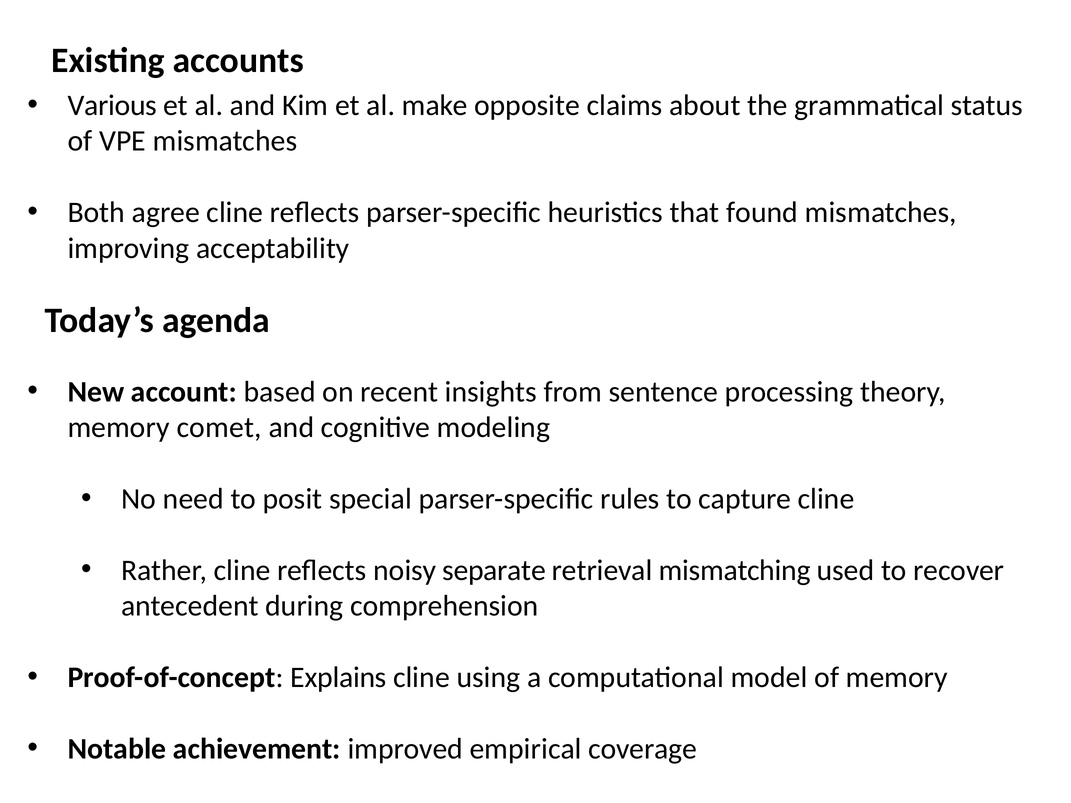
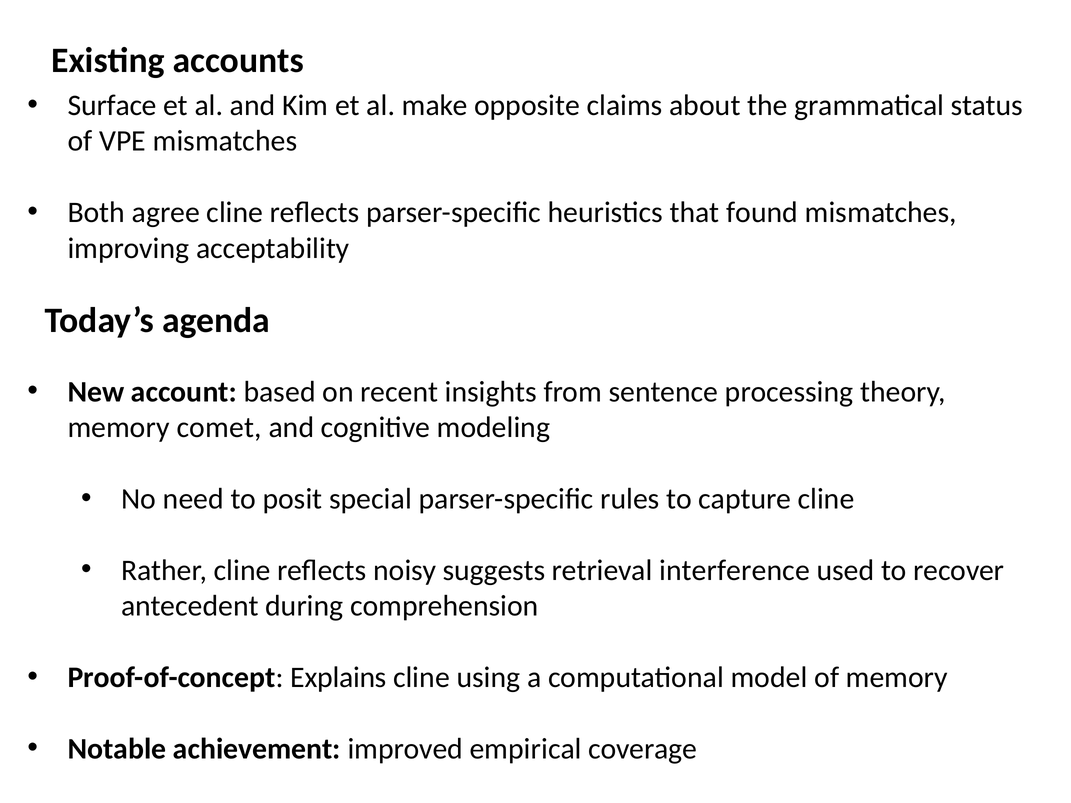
Various: Various -> Surface
separate: separate -> suggests
mismatching: mismatching -> interference
